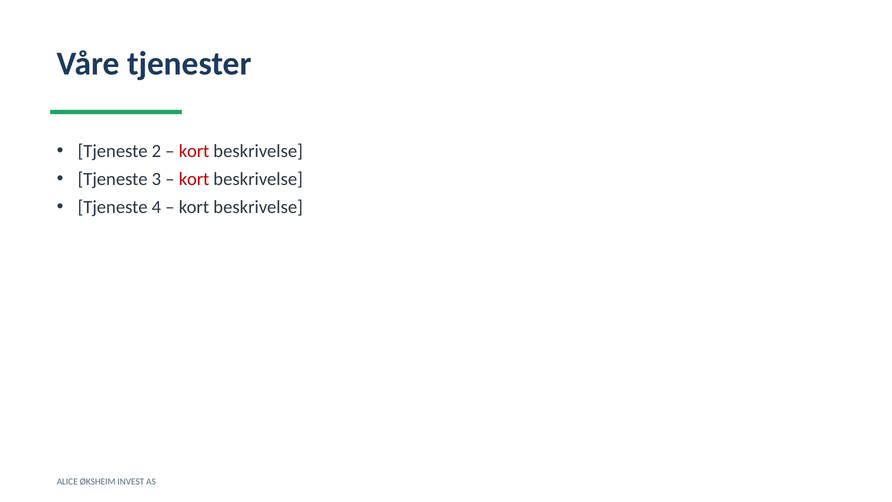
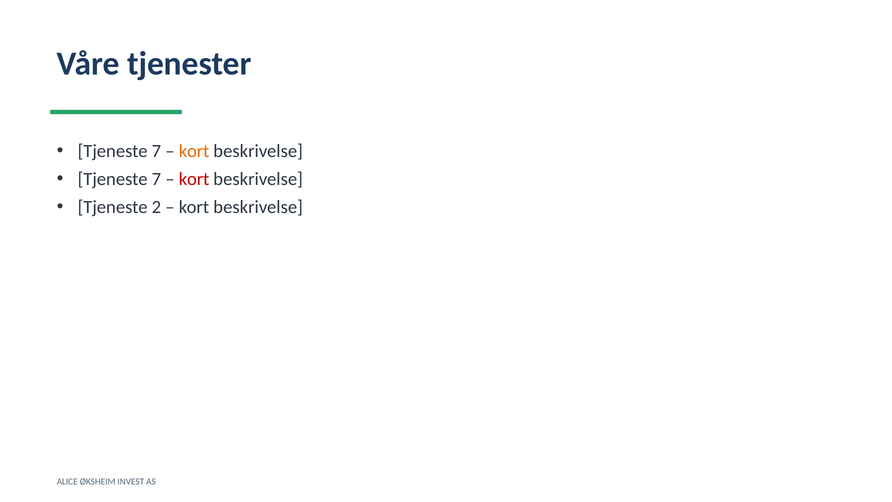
2 at (156, 151): 2 -> 7
kort at (194, 151) colour: red -> orange
3 at (156, 179): 3 -> 7
4: 4 -> 2
